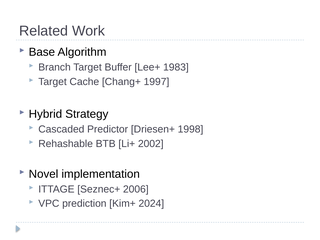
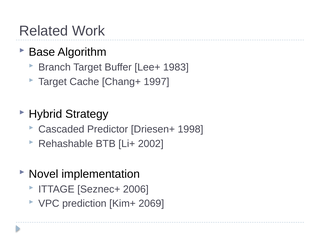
2024: 2024 -> 2069
